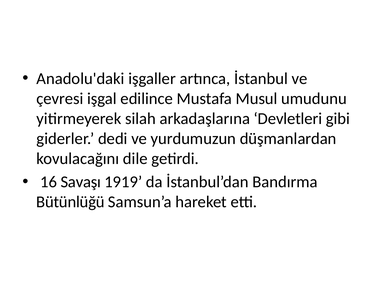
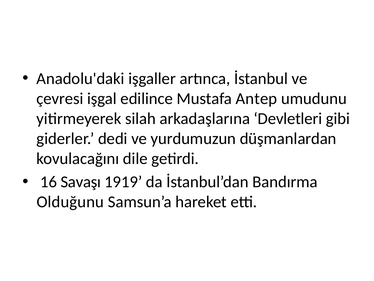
Musul: Musul -> Antep
Bütünlüğü: Bütünlüğü -> Olduğunu
